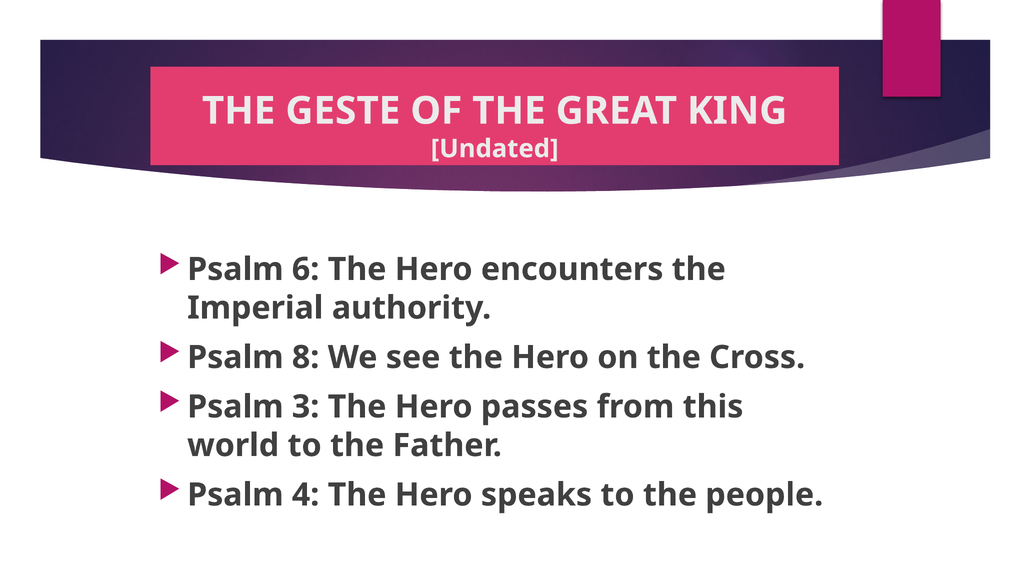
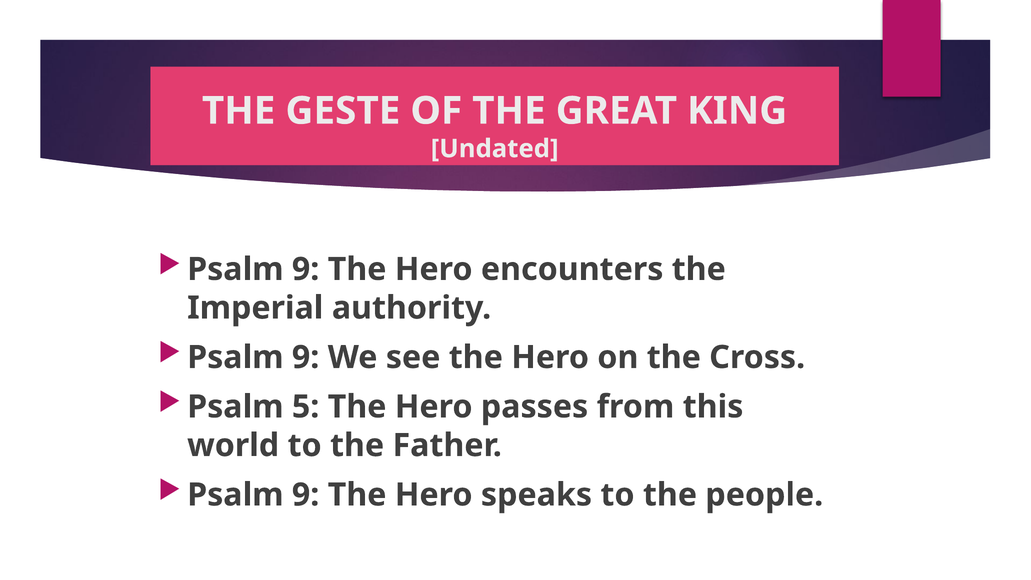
6 at (306, 269): 6 -> 9
8 at (306, 357): 8 -> 9
3: 3 -> 5
4 at (306, 495): 4 -> 9
